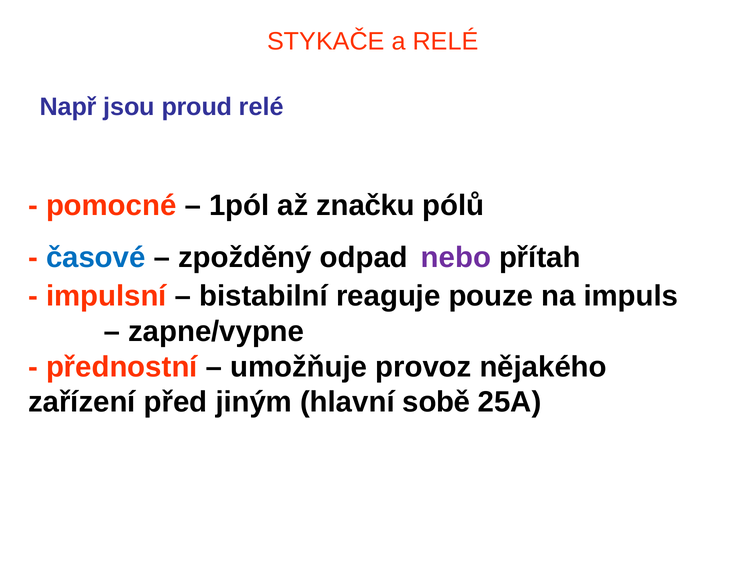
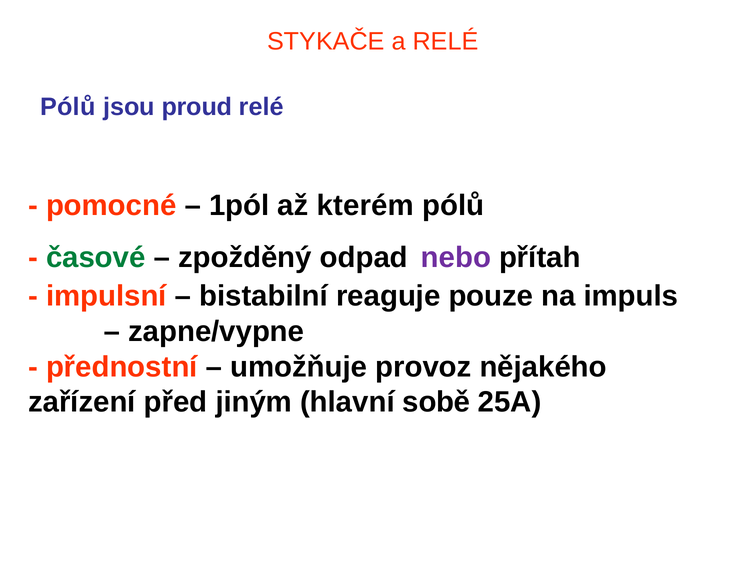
Např at (68, 107): Např -> Pólů
značku: značku -> kterém
časové colour: blue -> green
